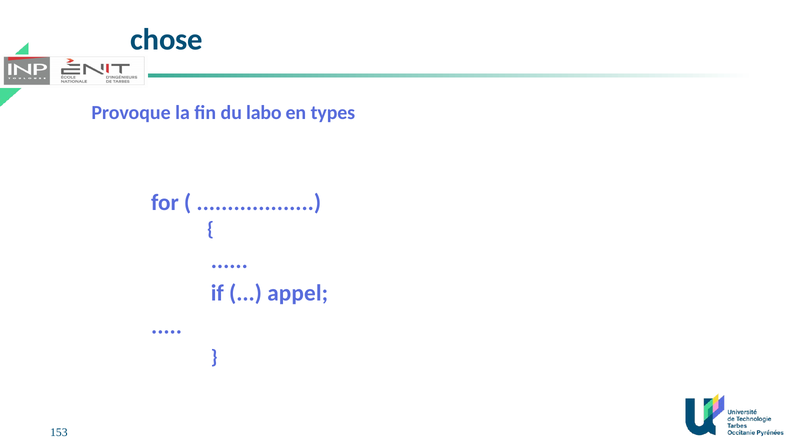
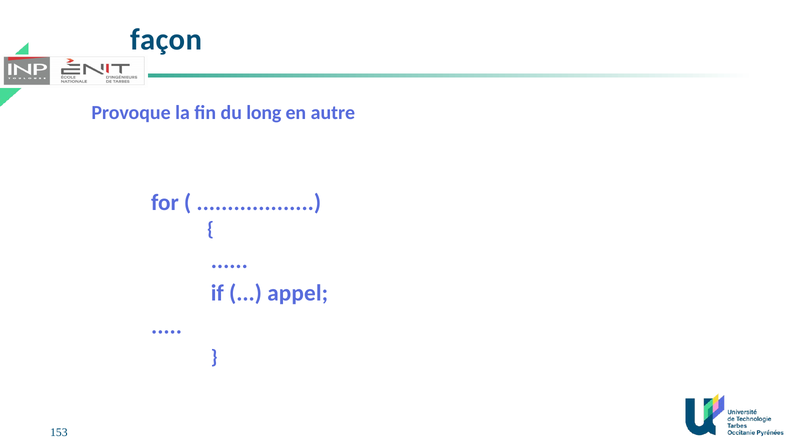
chose: chose -> façon
labo: labo -> long
types: types -> autre
